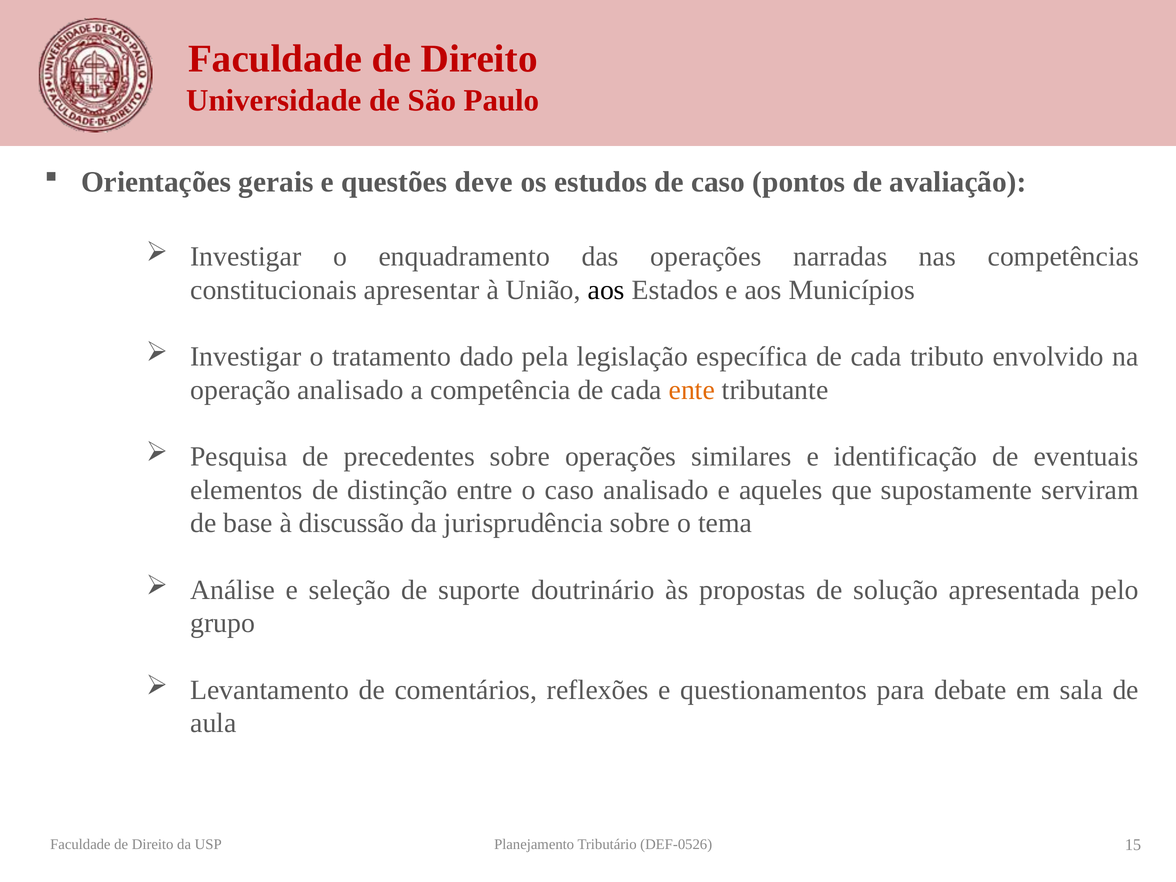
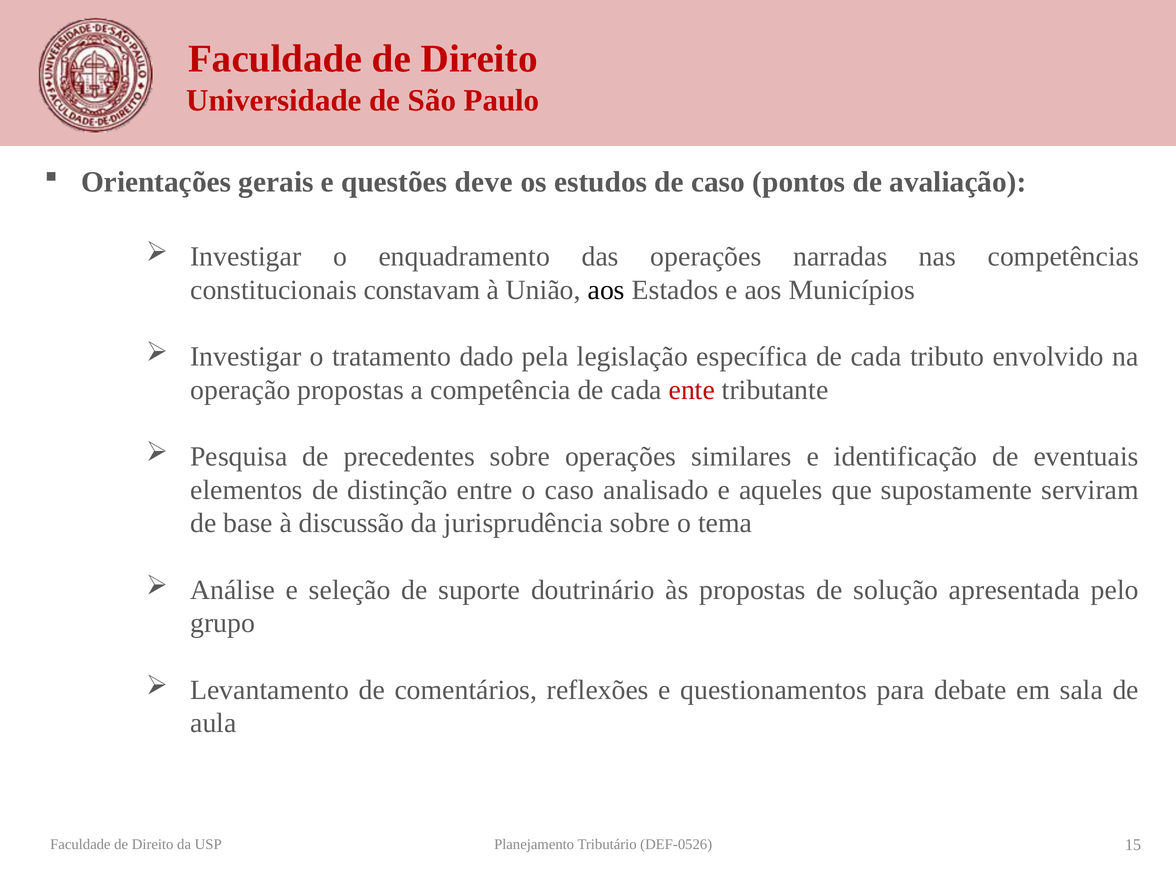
apresentar: apresentar -> constavam
operação analisado: analisado -> propostas
ente colour: orange -> red
